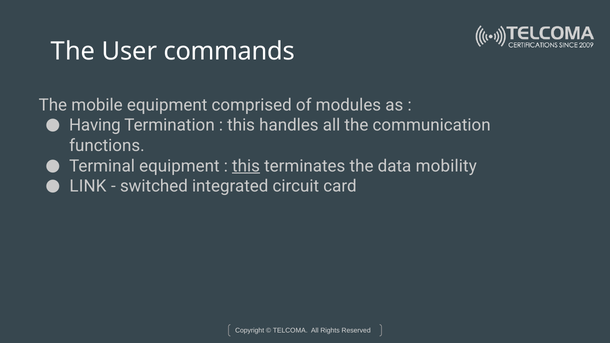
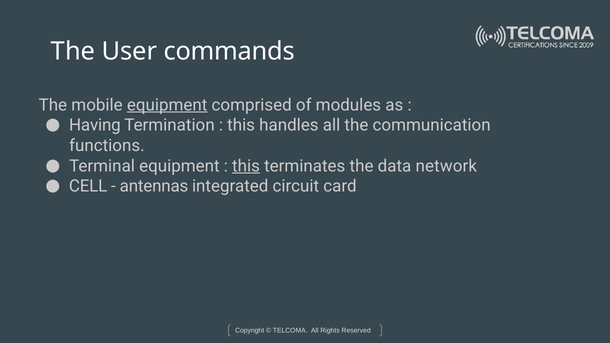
equipment at (167, 105) underline: none -> present
mobility: mobility -> network
LINK: LINK -> CELL
switched: switched -> antennas
